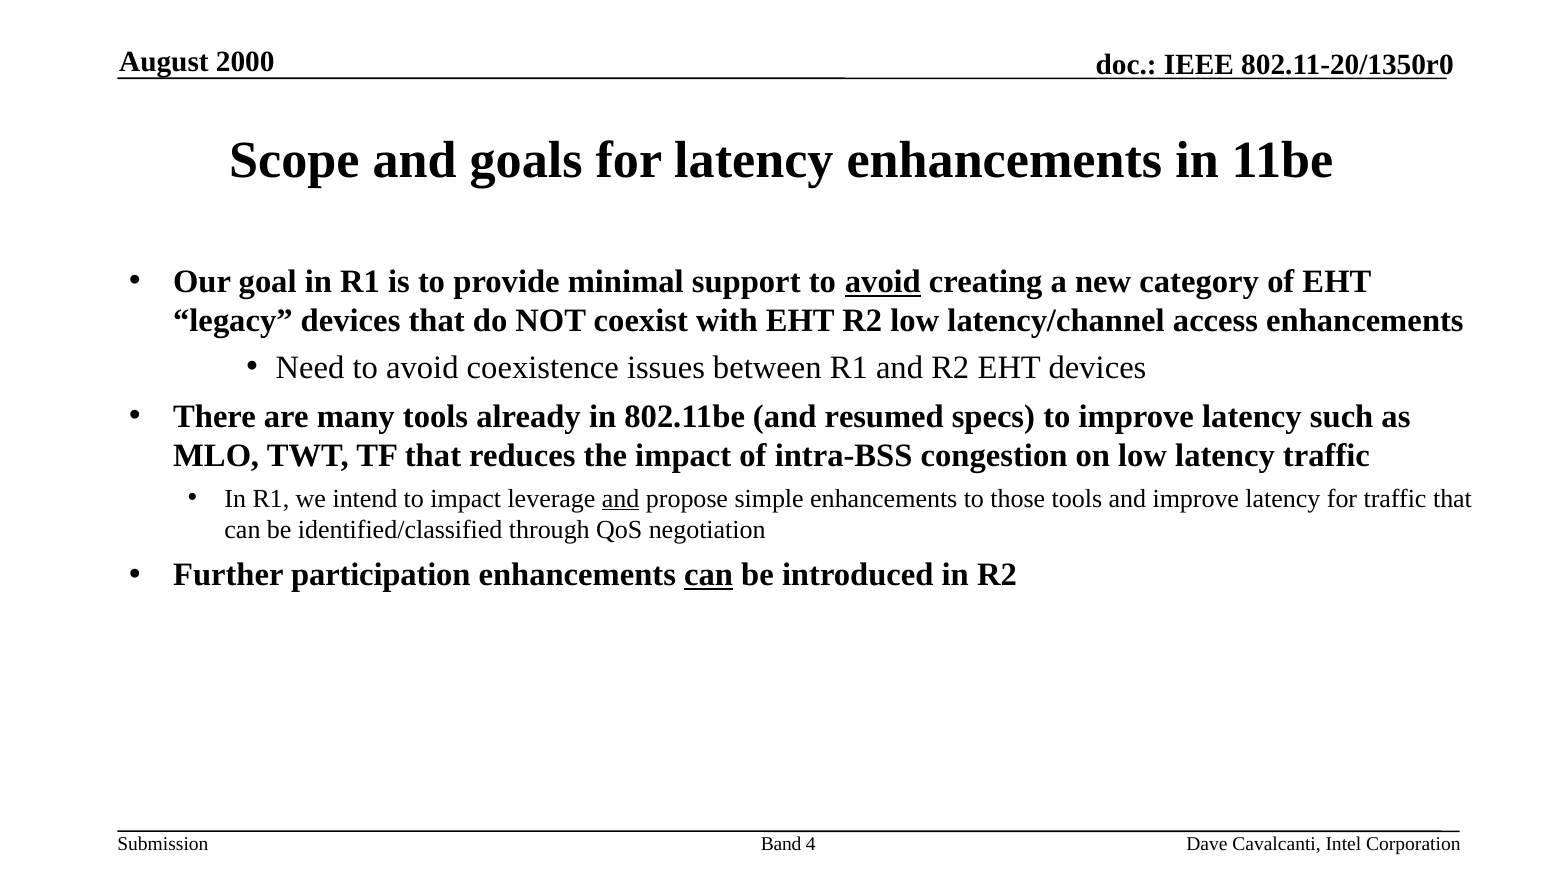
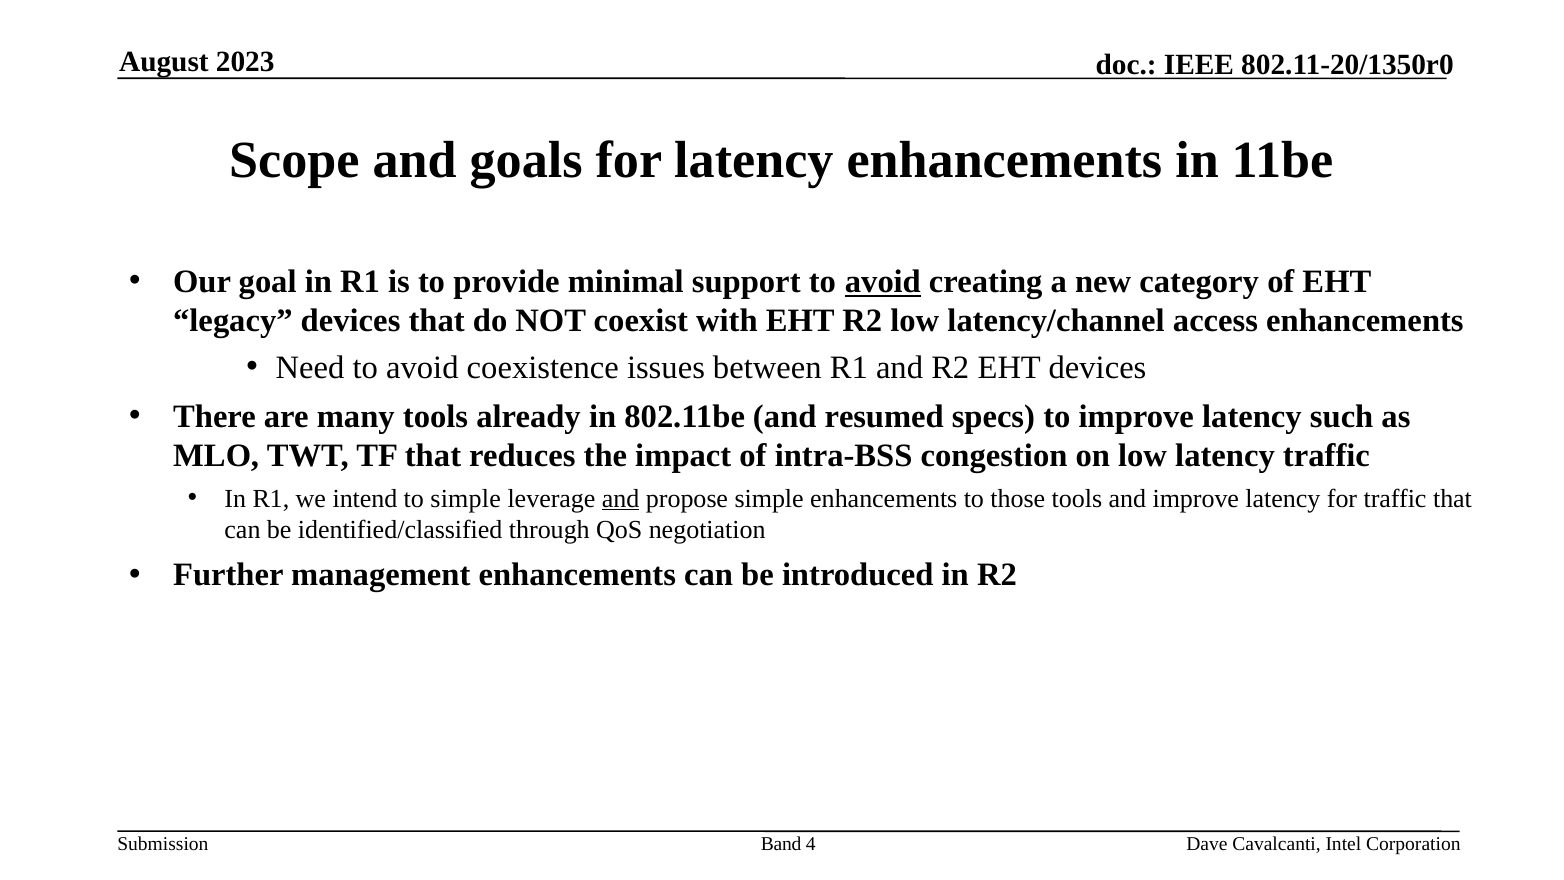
2000: 2000 -> 2023
to impact: impact -> simple
participation: participation -> management
can at (709, 575) underline: present -> none
